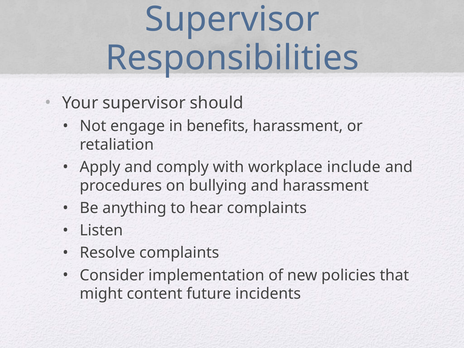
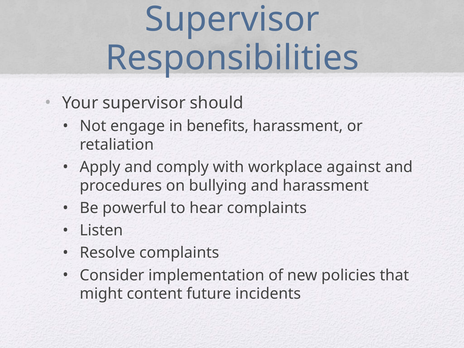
include: include -> against
anything: anything -> powerful
